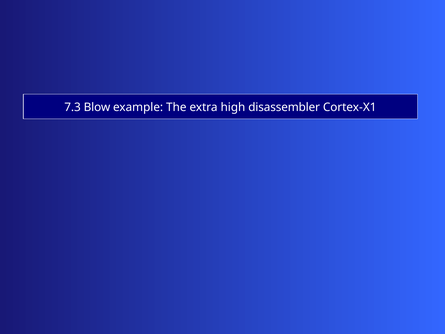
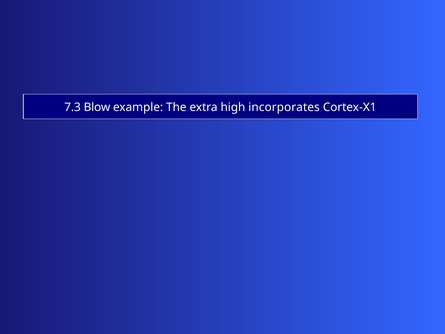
disassembler: disassembler -> incorporates
